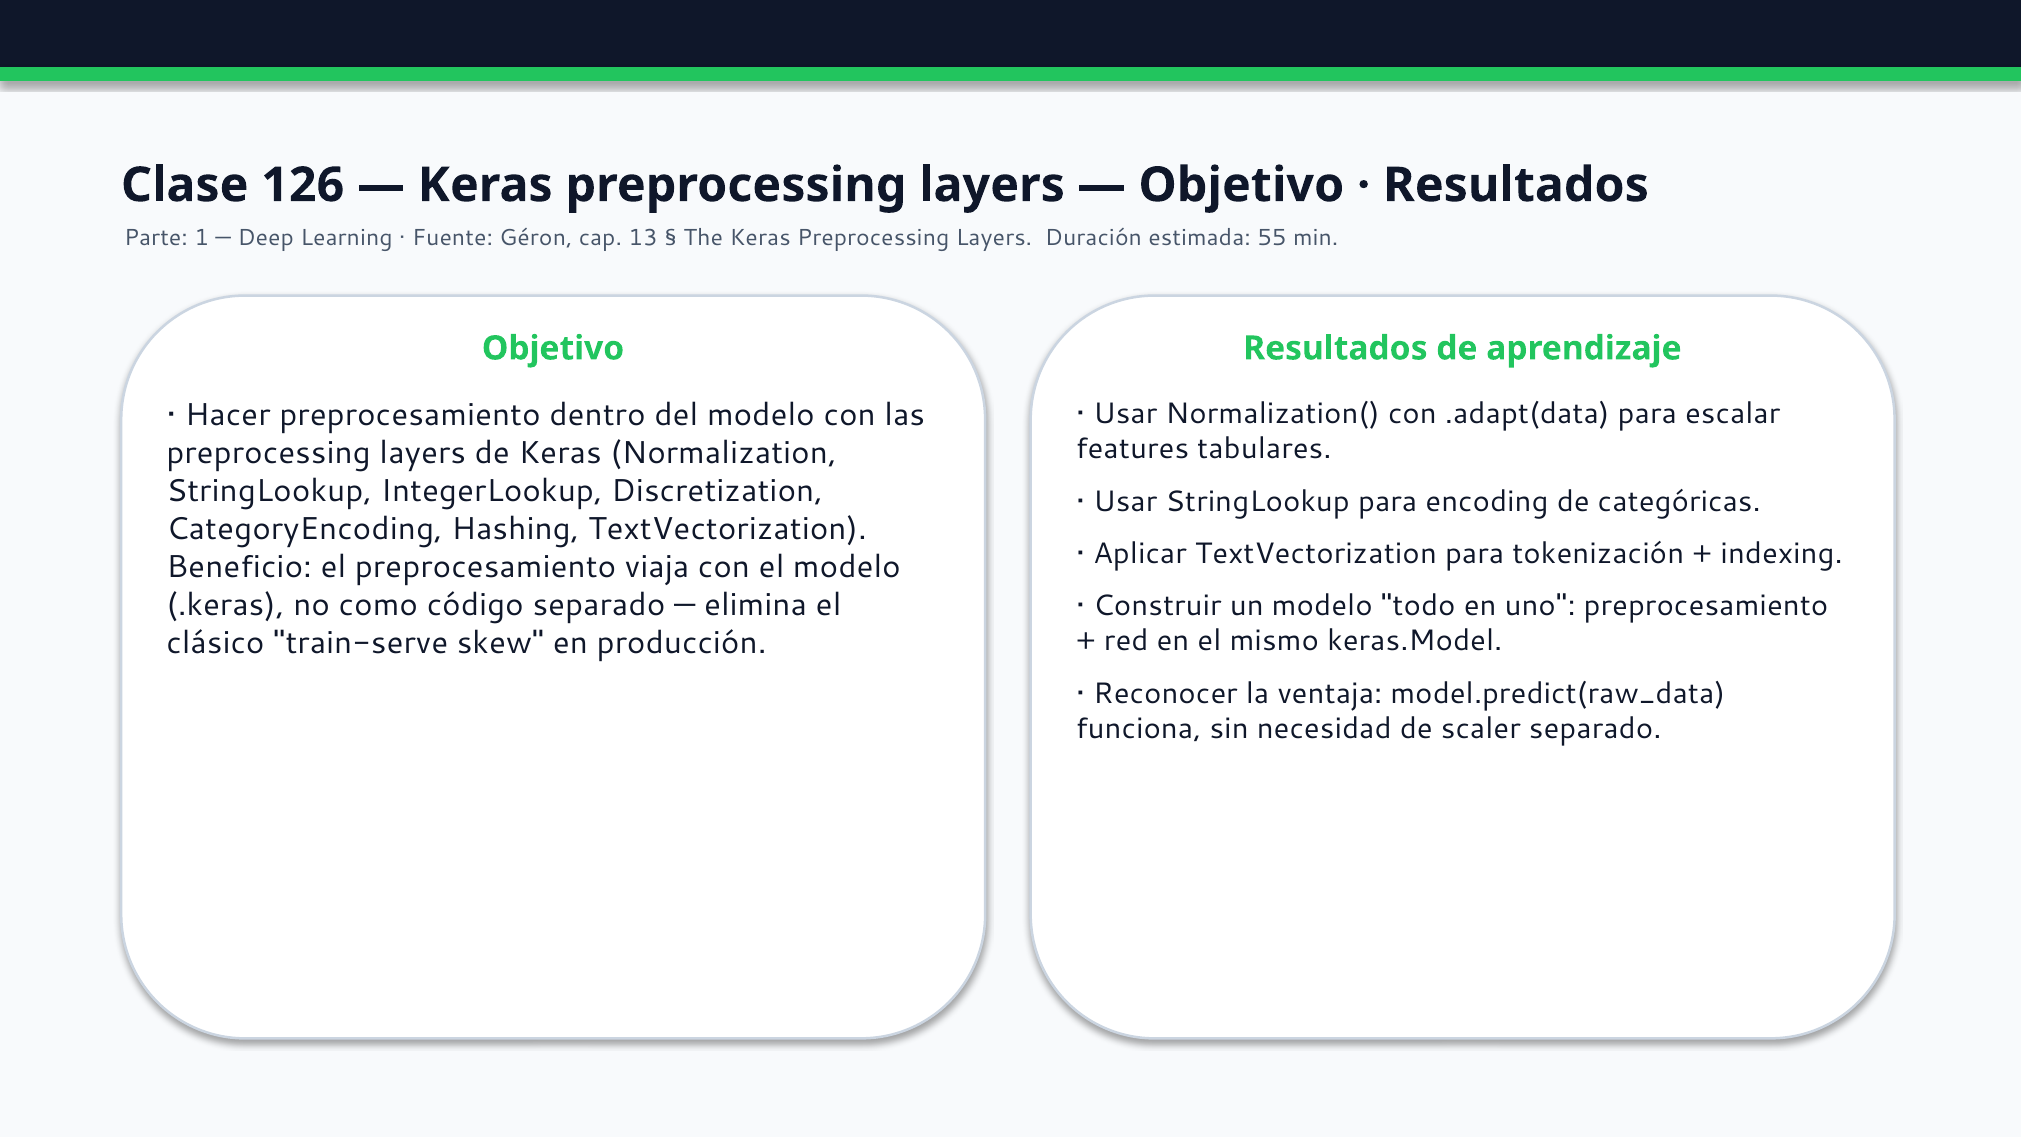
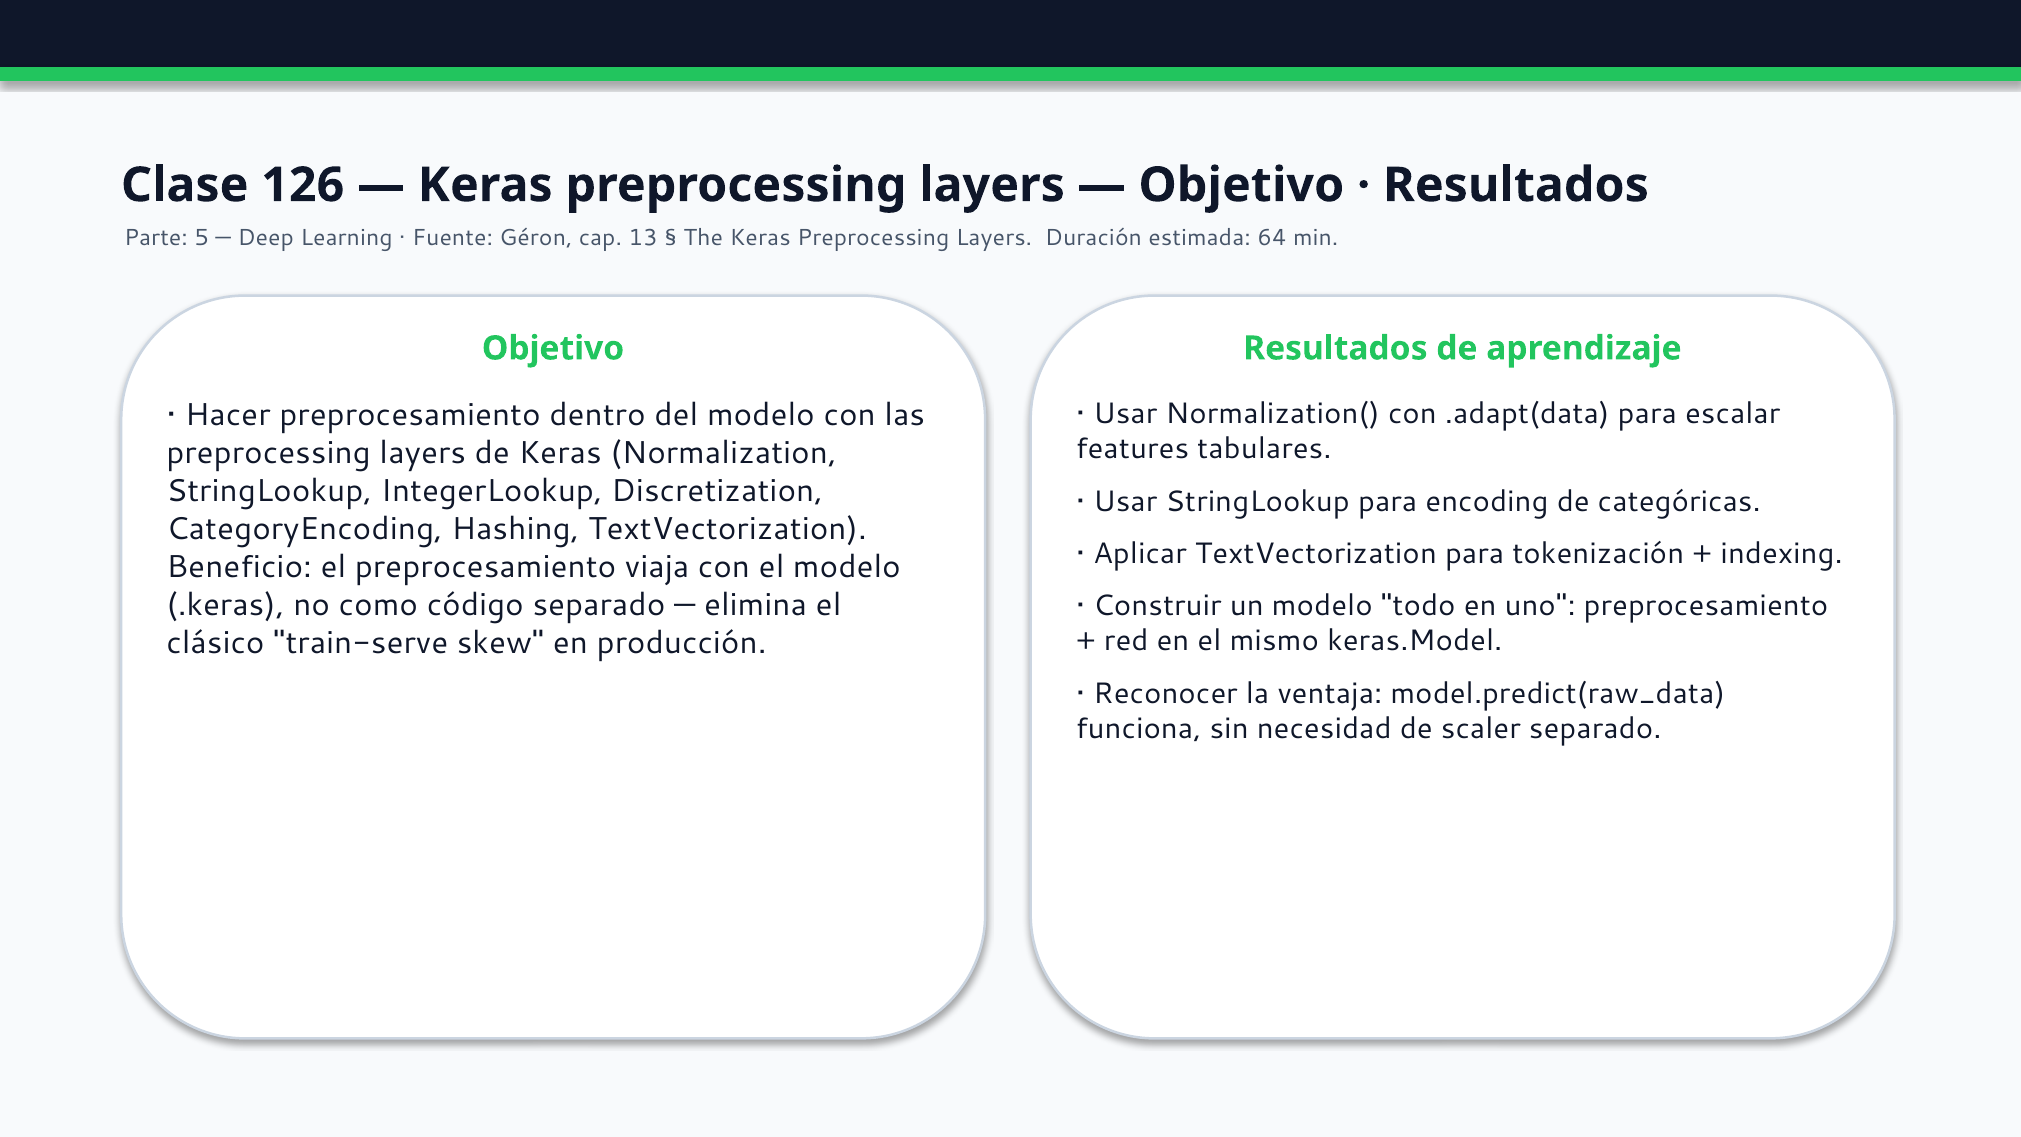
1: 1 -> 5
55: 55 -> 64
